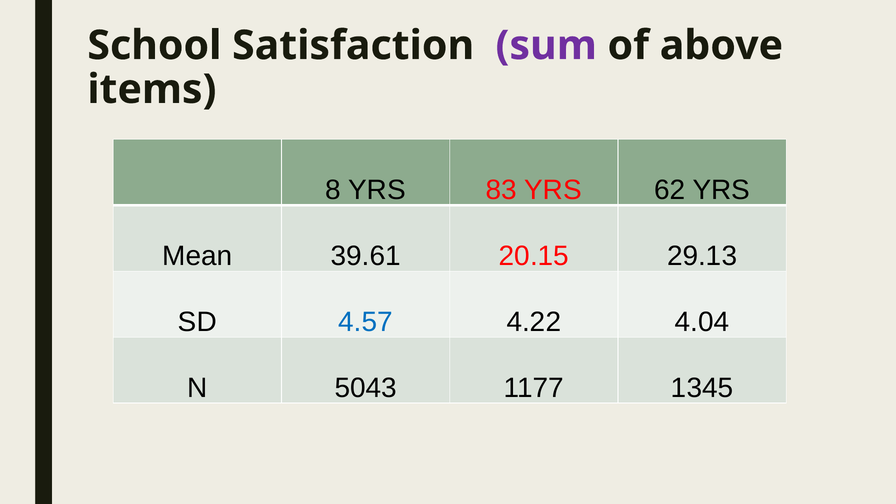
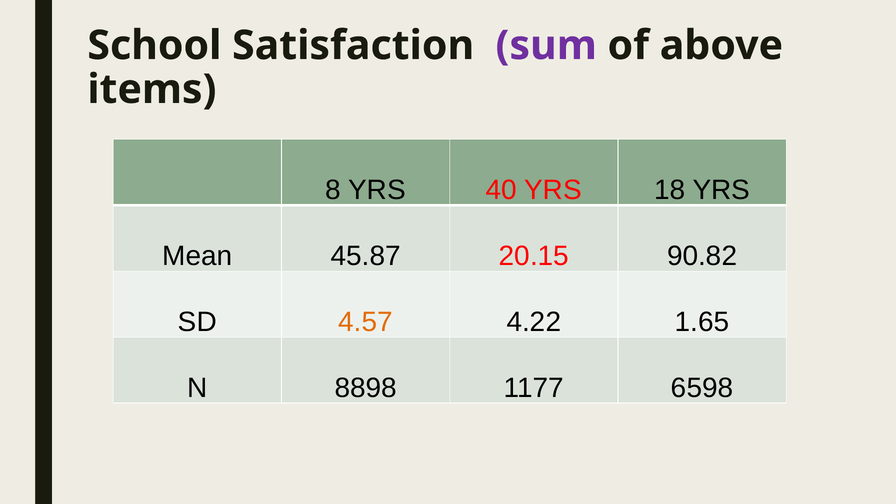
83: 83 -> 40
62: 62 -> 18
39.61: 39.61 -> 45.87
29.13: 29.13 -> 90.82
4.57 colour: blue -> orange
4.04: 4.04 -> 1.65
5043: 5043 -> 8898
1345: 1345 -> 6598
